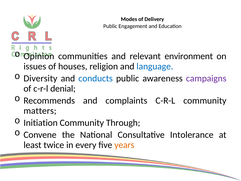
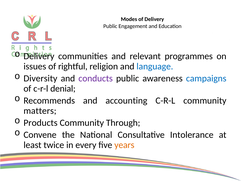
Opinion at (39, 56): Opinion -> Delivery
environment: environment -> programmes
houses: houses -> rightful
conducts colour: blue -> purple
campaigns colour: purple -> blue
complaints: complaints -> accounting
Initiation: Initiation -> Products
